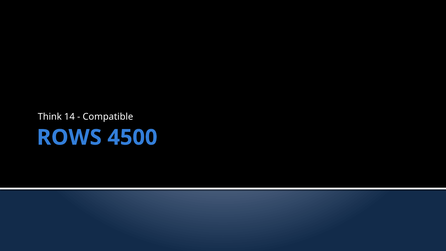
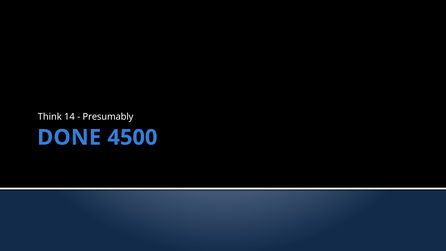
Compatible: Compatible -> Presumably
ROWS: ROWS -> DONE
